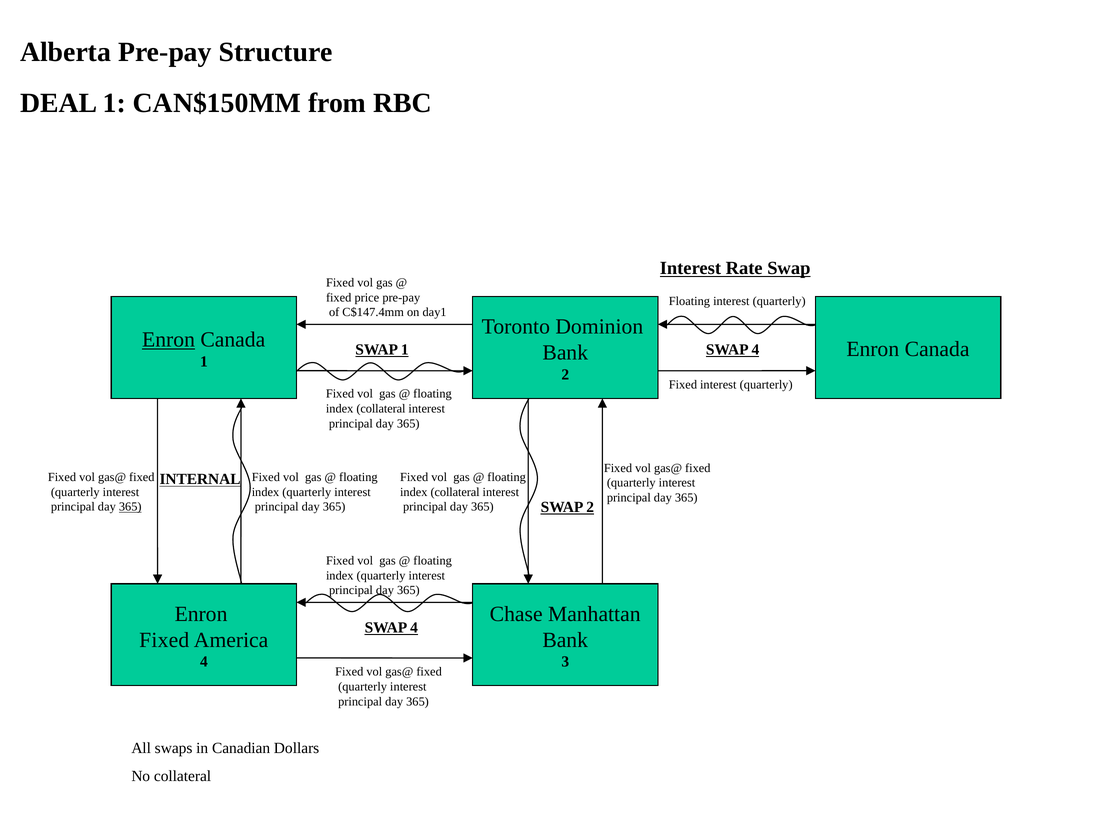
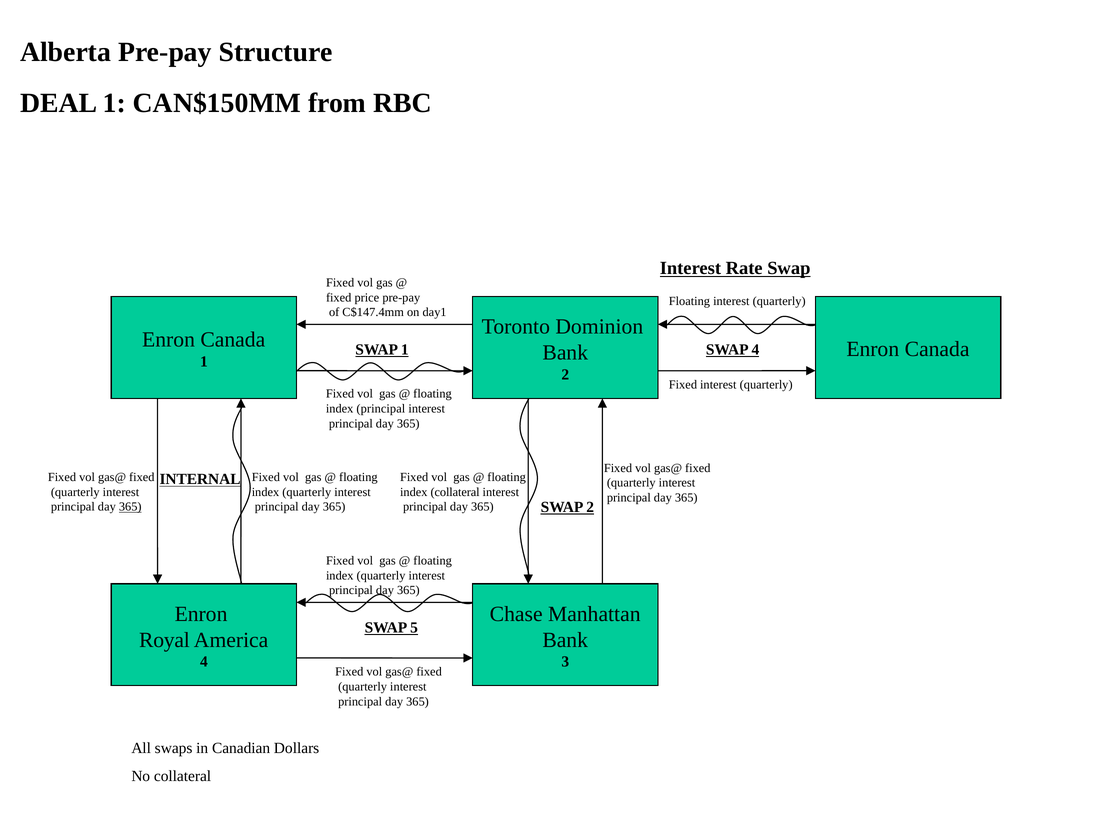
Enron at (169, 340) underline: present -> none
collateral at (381, 409): collateral -> principal
4 at (414, 628): 4 -> 5
Fixed at (164, 640): Fixed -> Royal
